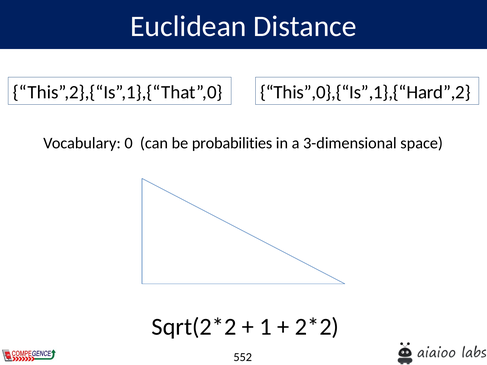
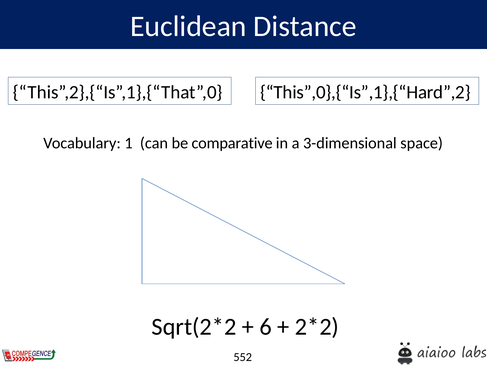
0: 0 -> 1
probabilities: probabilities -> comparative
1: 1 -> 6
